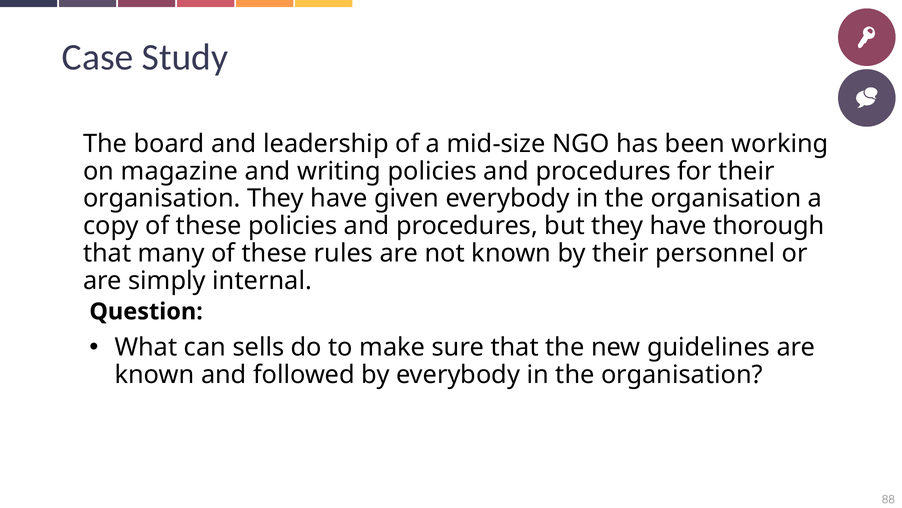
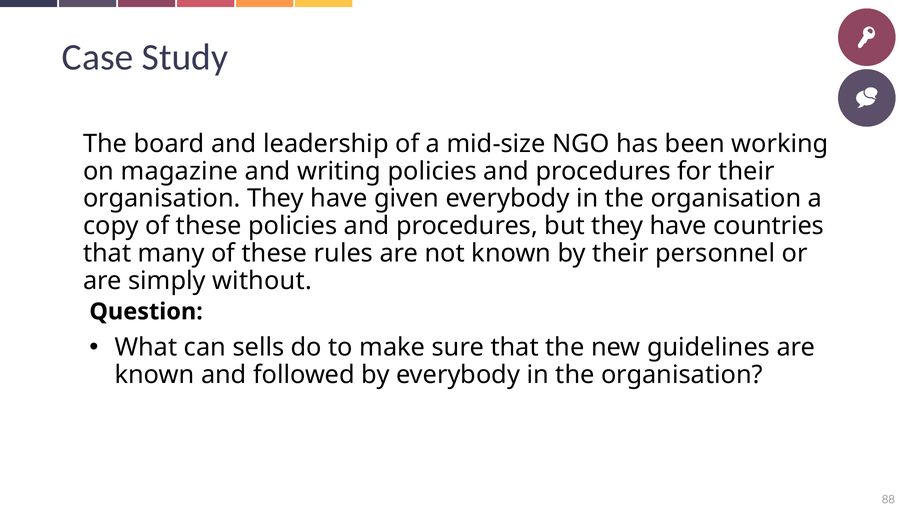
thorough: thorough -> countries
internal: internal -> without
